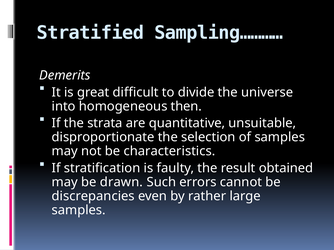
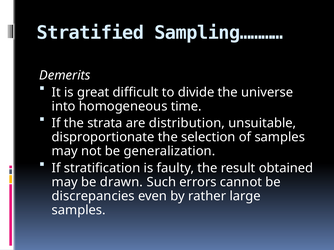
then: then -> time
quantitative: quantitative -> distribution
characteristics: characteristics -> generalization
